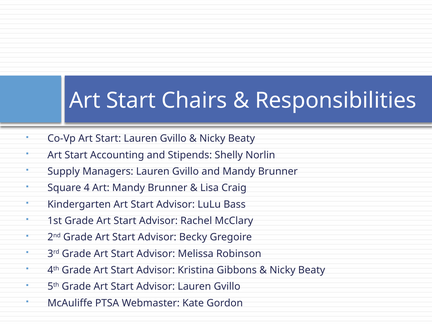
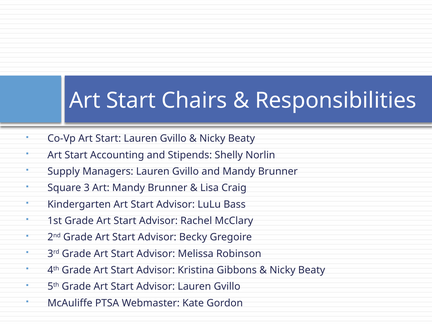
4: 4 -> 3
